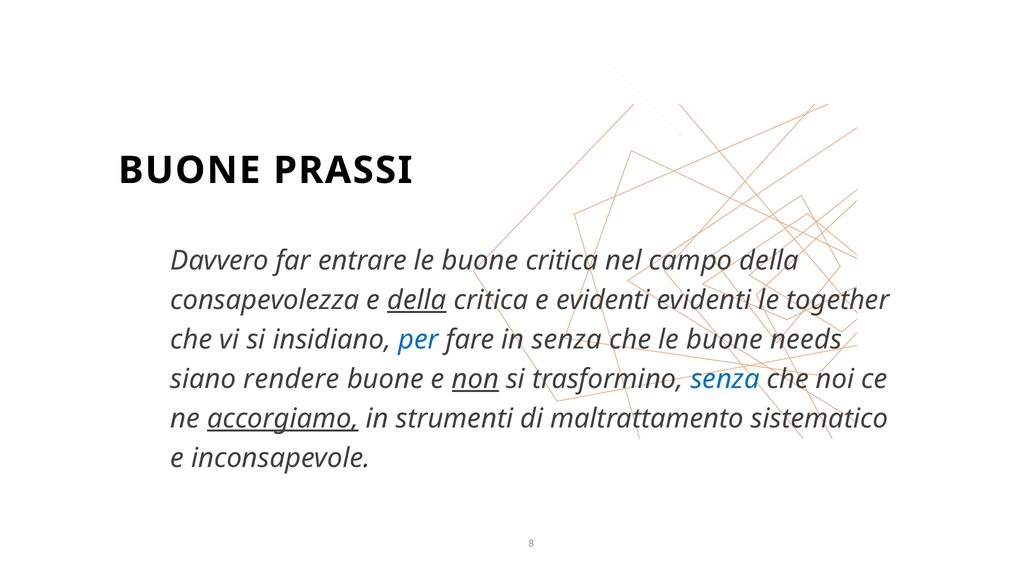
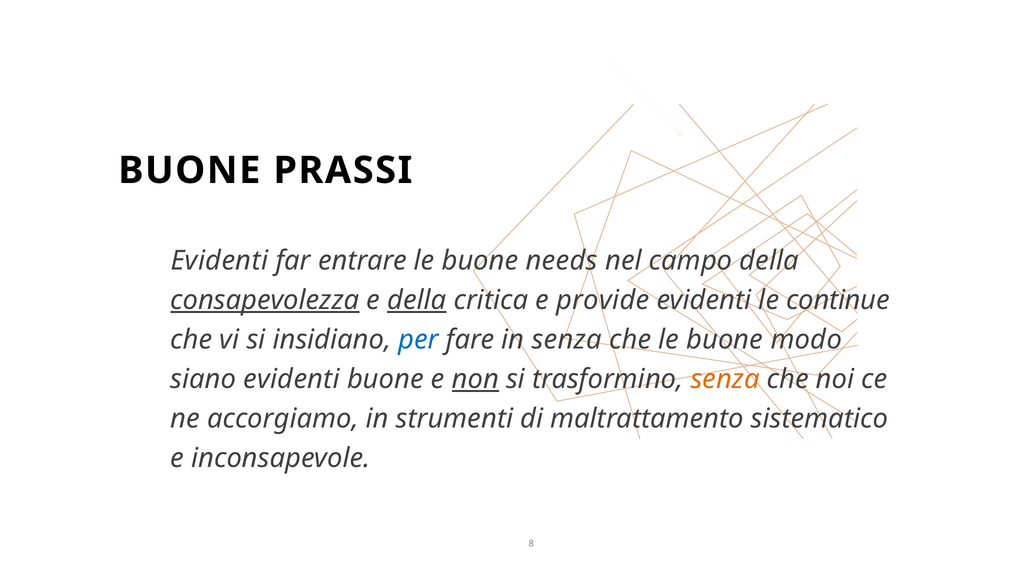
Davvero at (220, 260): Davvero -> Evidenti
buone critica: critica -> needs
consapevolezza underline: none -> present
e evidenti: evidenti -> provide
together: together -> continue
needs: needs -> modo
siano rendere: rendere -> evidenti
senza at (725, 379) colour: blue -> orange
accorgiamo underline: present -> none
